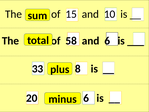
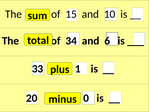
58: 58 -> 34
8: 8 -> 1
6 at (86, 98): 6 -> 0
